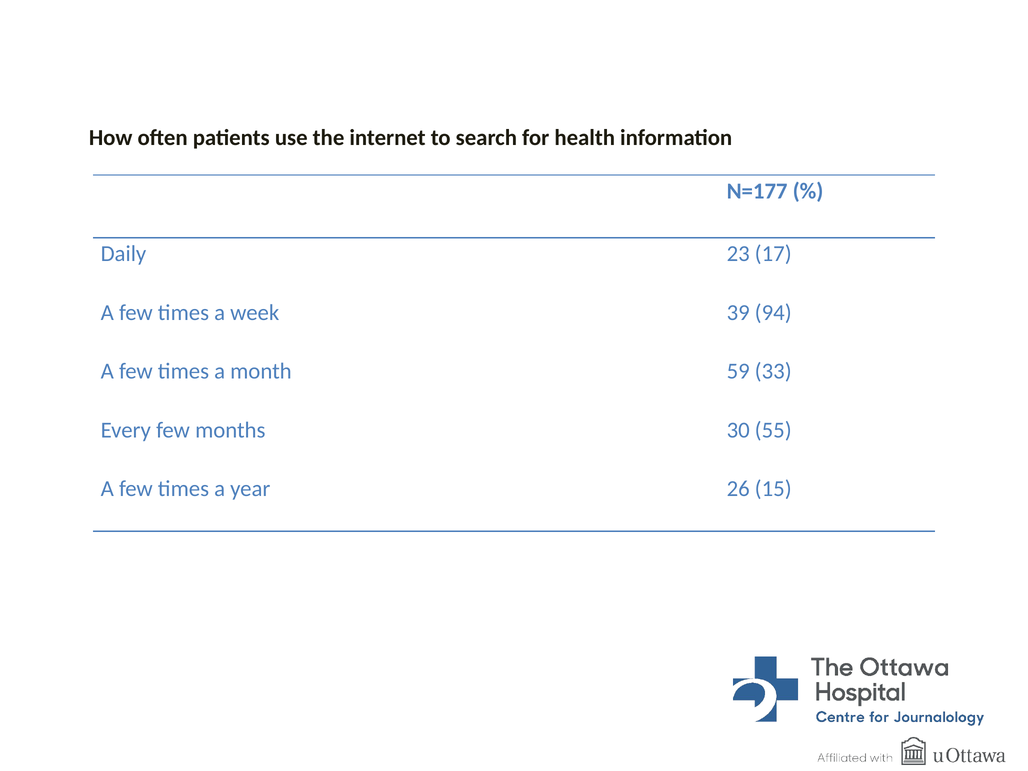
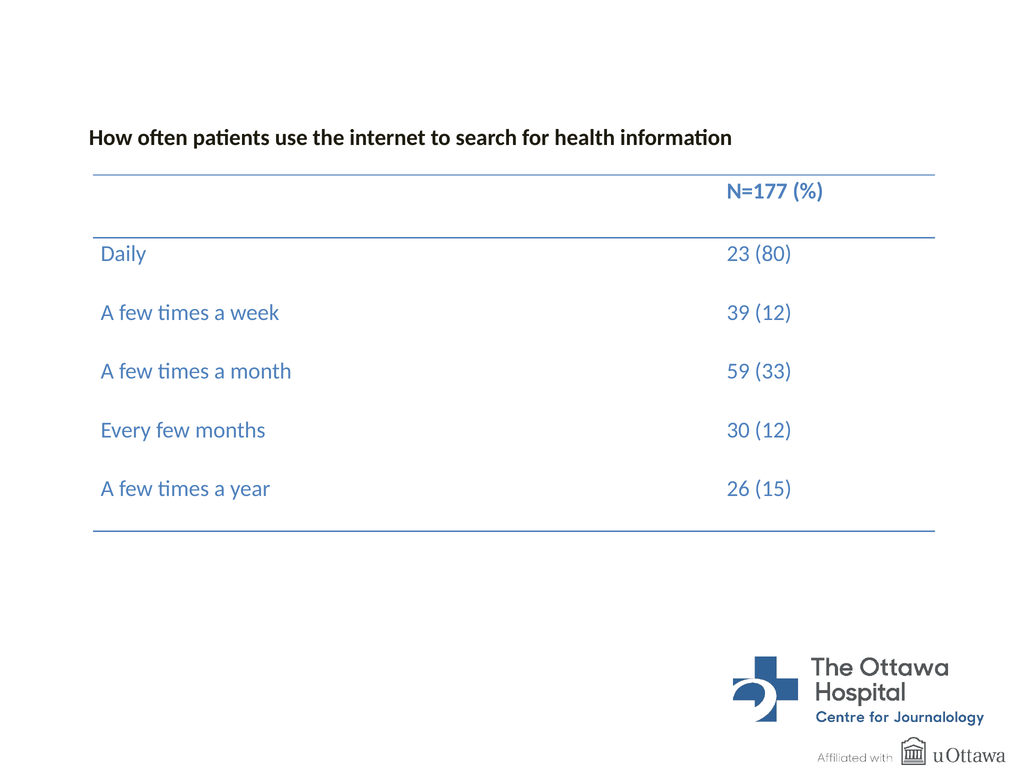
17: 17 -> 80
39 94: 94 -> 12
30 55: 55 -> 12
